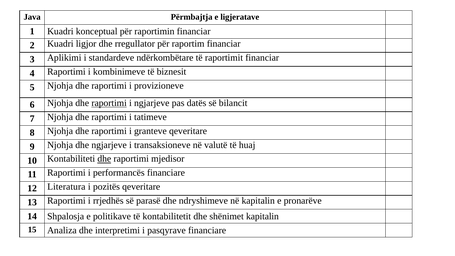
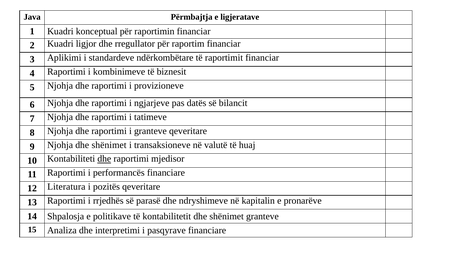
raportimi at (109, 103) underline: present -> none
Njohja dhe ngjarjeve: ngjarjeve -> shënimet
shënimet kapitalin: kapitalin -> granteve
